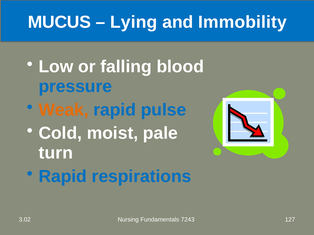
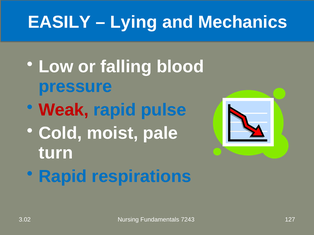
MUCUS: MUCUS -> EASILY
Immobility: Immobility -> Mechanics
Weak colour: orange -> red
